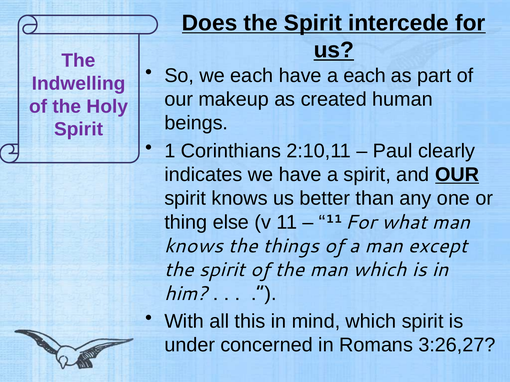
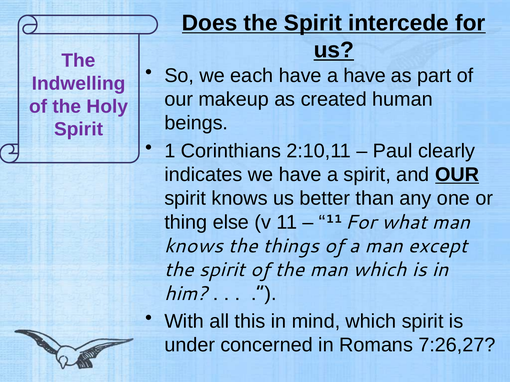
a each: each -> have
3:26,27: 3:26,27 -> 7:26,27
